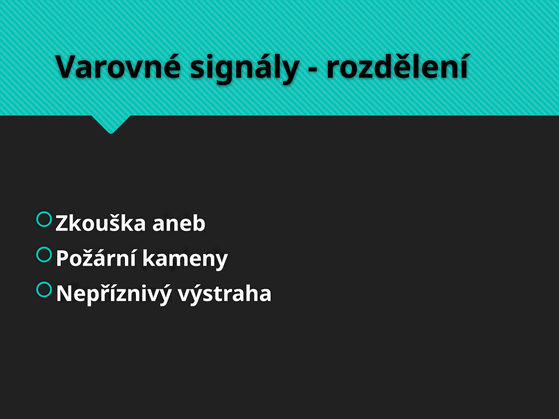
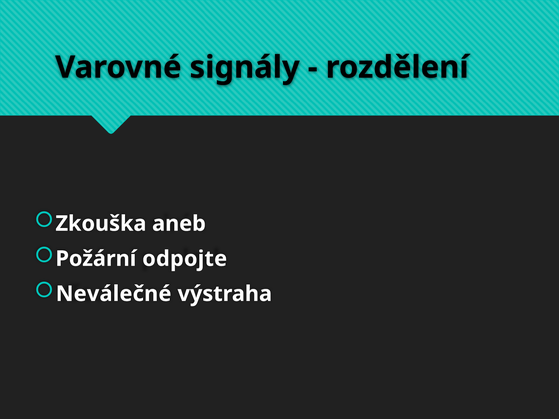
kameny: kameny -> odpojte
Nepříznivý: Nepříznivý -> Neválečné
